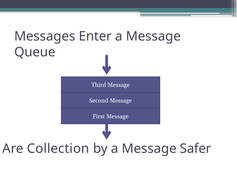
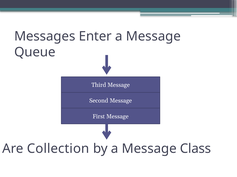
Safer: Safer -> Class
